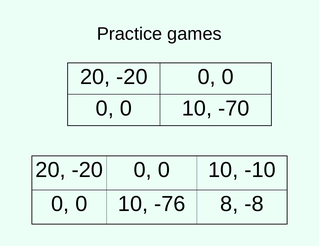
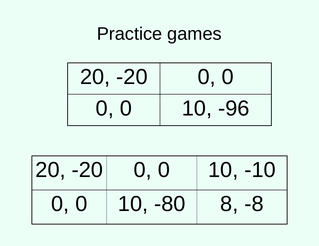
-70: -70 -> -96
-76: -76 -> -80
